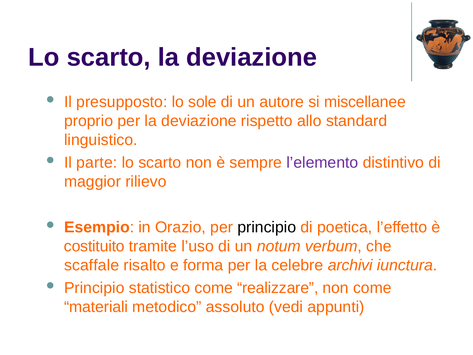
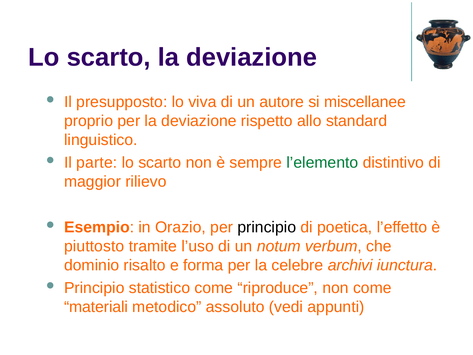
sole: sole -> viva
l’elemento colour: purple -> green
costituito: costituito -> piuttosto
scaffale: scaffale -> dominio
realizzare: realizzare -> riproduce
